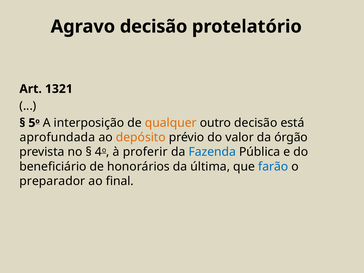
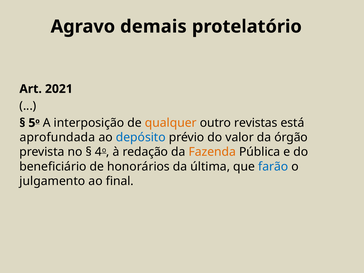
Agravo decisão: decisão -> demais
1321: 1321 -> 2021
outro decisão: decisão -> revistas
depósito colour: orange -> blue
proferir: proferir -> redação
Fazenda colour: blue -> orange
preparador: preparador -> julgamento
